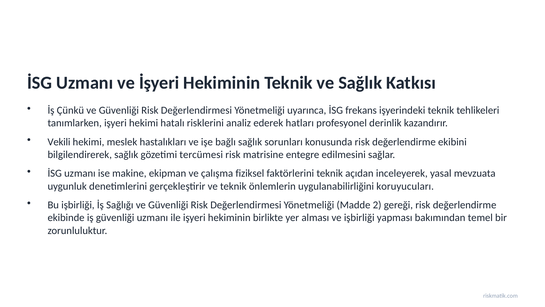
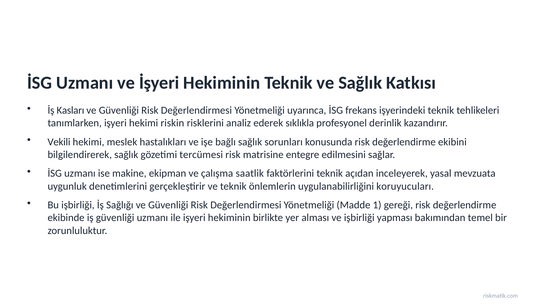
Çünkü: Çünkü -> Kasları
hatalı: hatalı -> riskin
hatları: hatları -> sıklıkla
fiziksel: fiziksel -> saatlik
2: 2 -> 1
